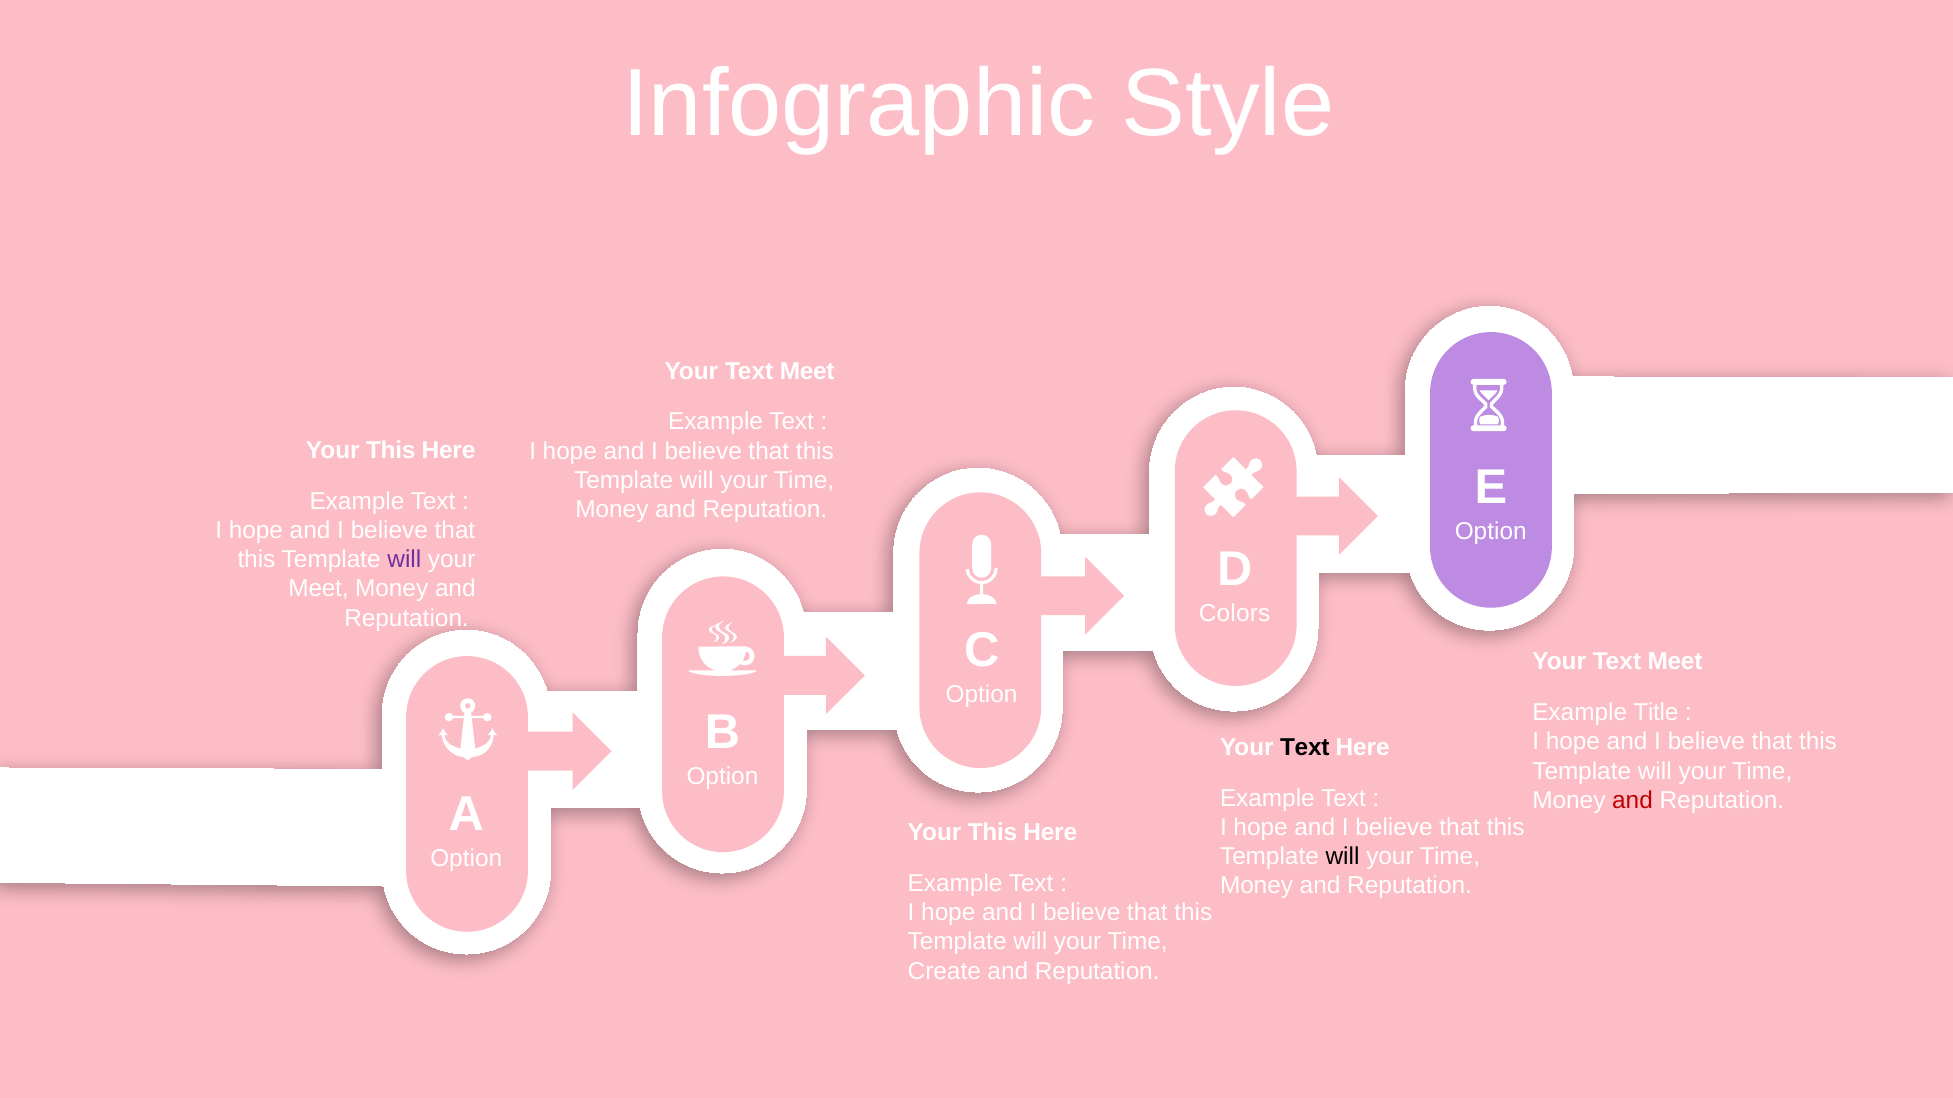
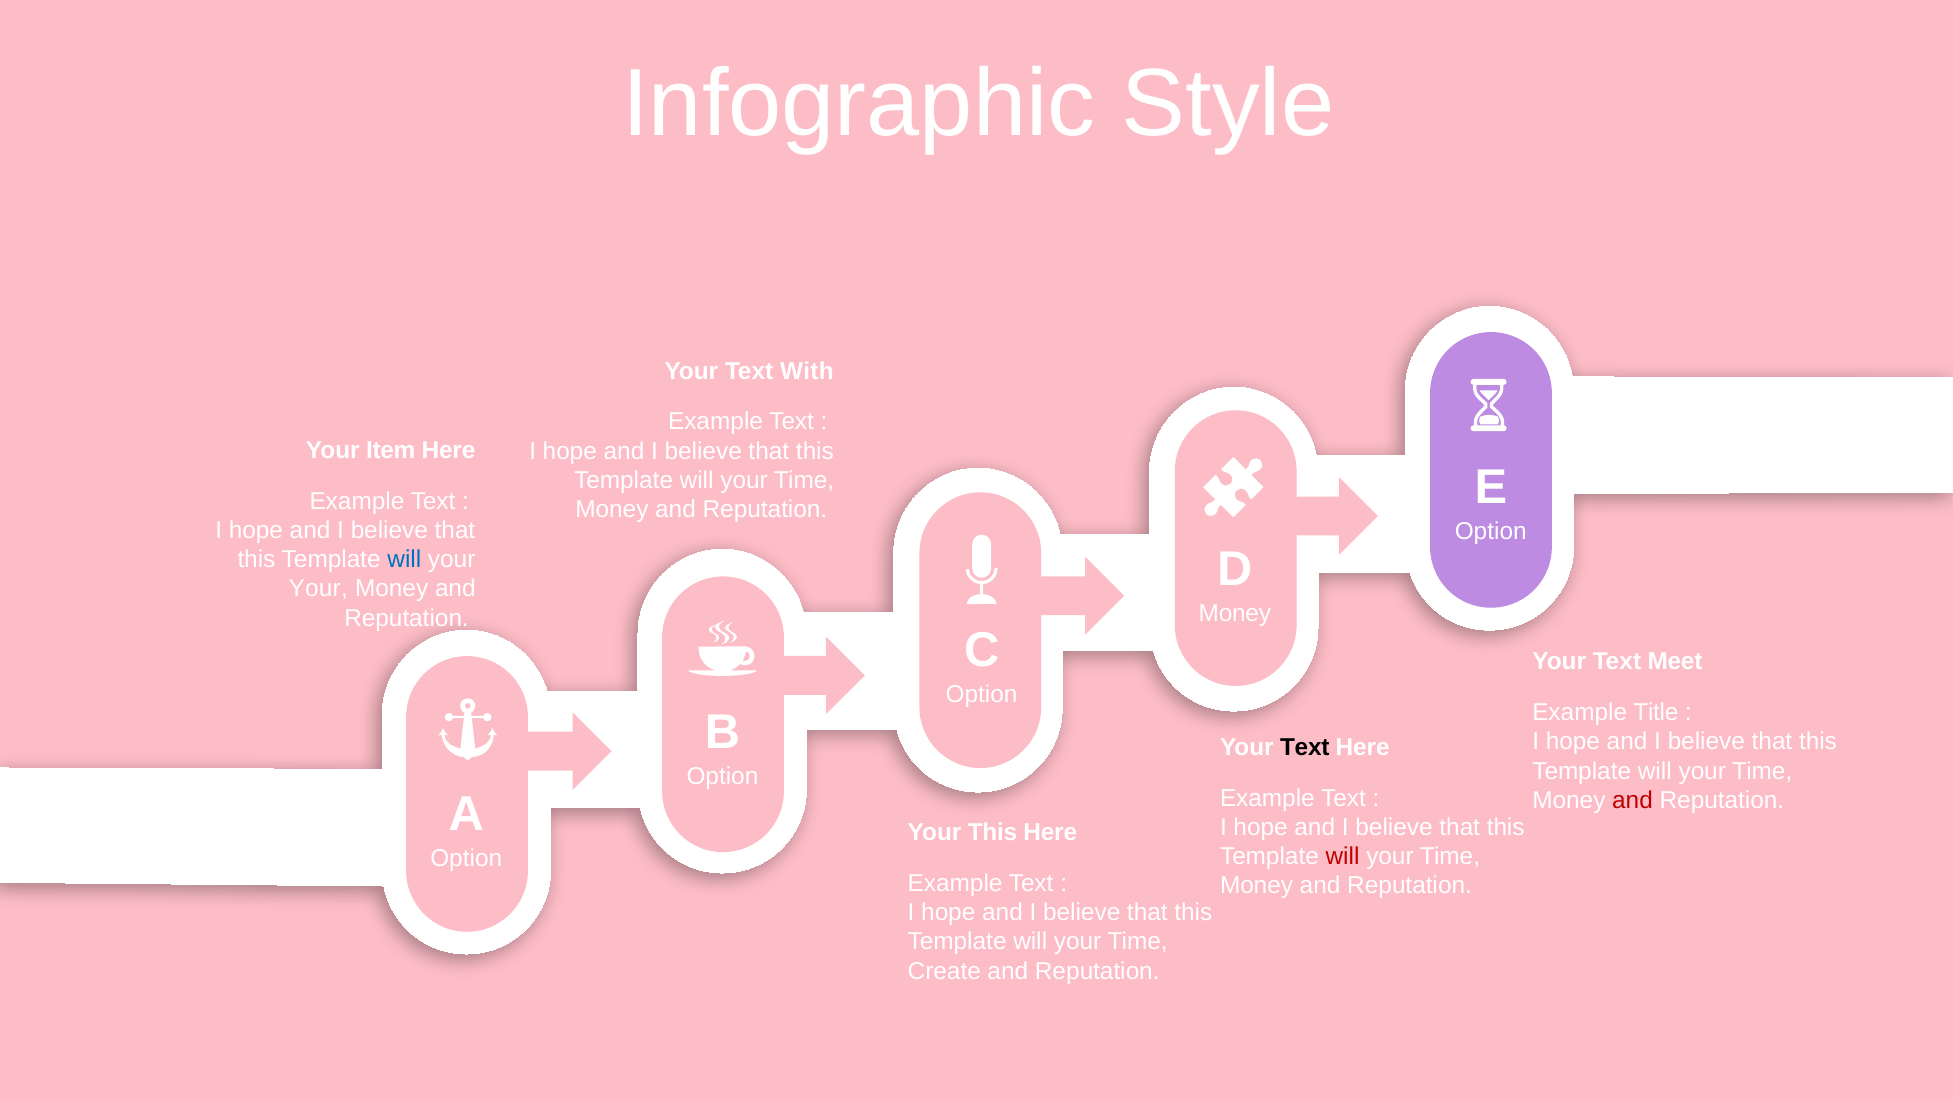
Meet at (807, 371): Meet -> With
This at (391, 451): This -> Item
will at (404, 560) colour: purple -> blue
Meet at (318, 589): Meet -> Your
Colors at (1235, 613): Colors -> Money
will at (1343, 857) colour: black -> red
